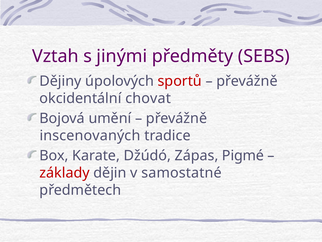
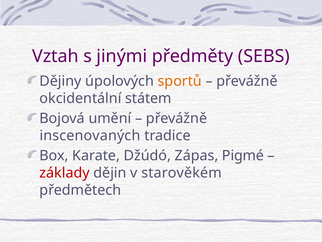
sportů colour: red -> orange
chovat: chovat -> státem
samostatné: samostatné -> starověkém
